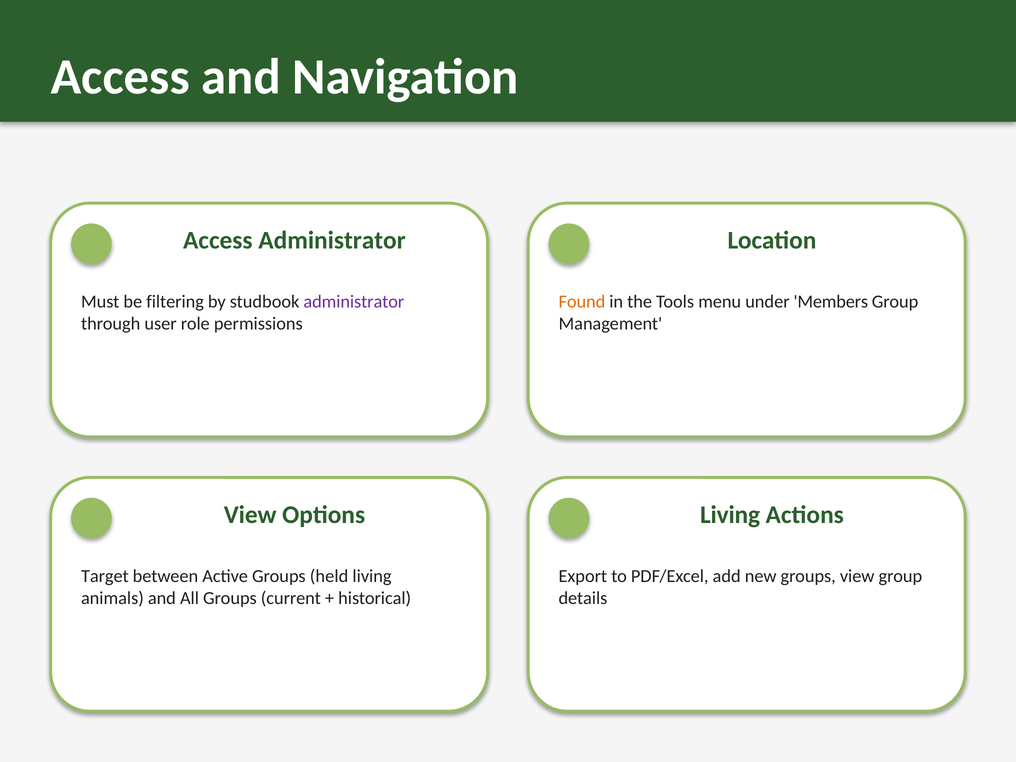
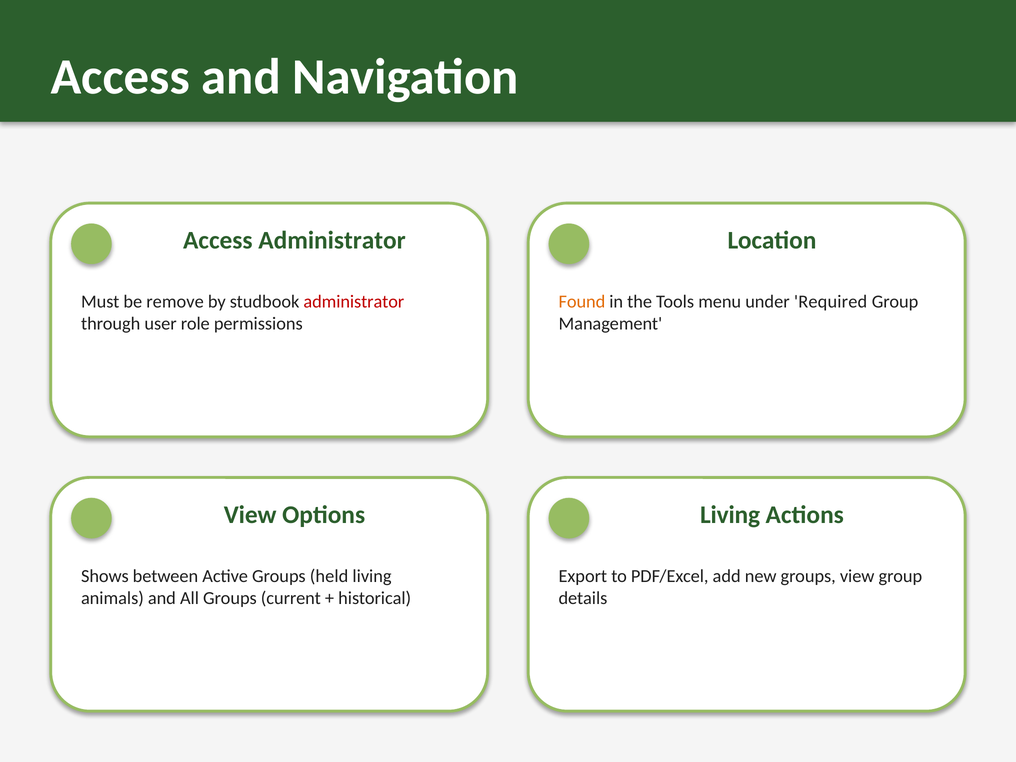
filtering: filtering -> remove
administrator at (354, 302) colour: purple -> red
Members: Members -> Required
Target: Target -> Shows
